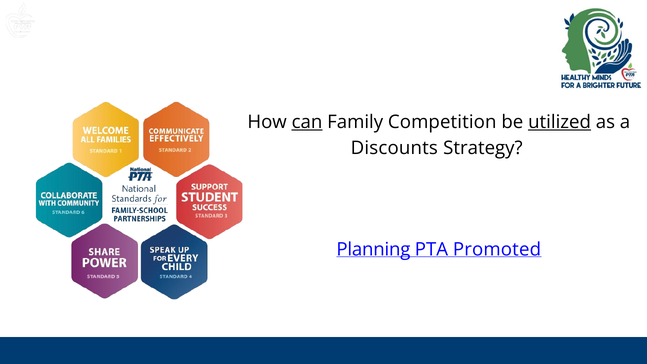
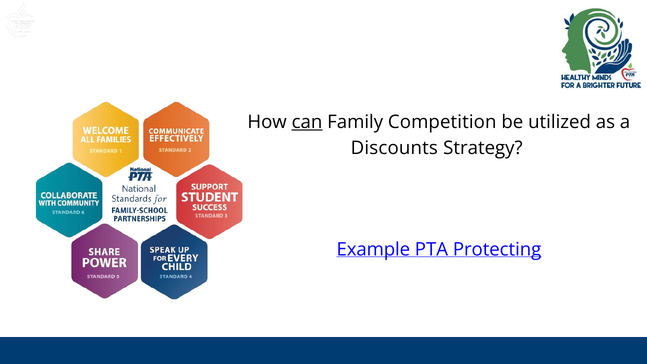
utilized underline: present -> none
Planning: Planning -> Example
Promoted: Promoted -> Protecting
